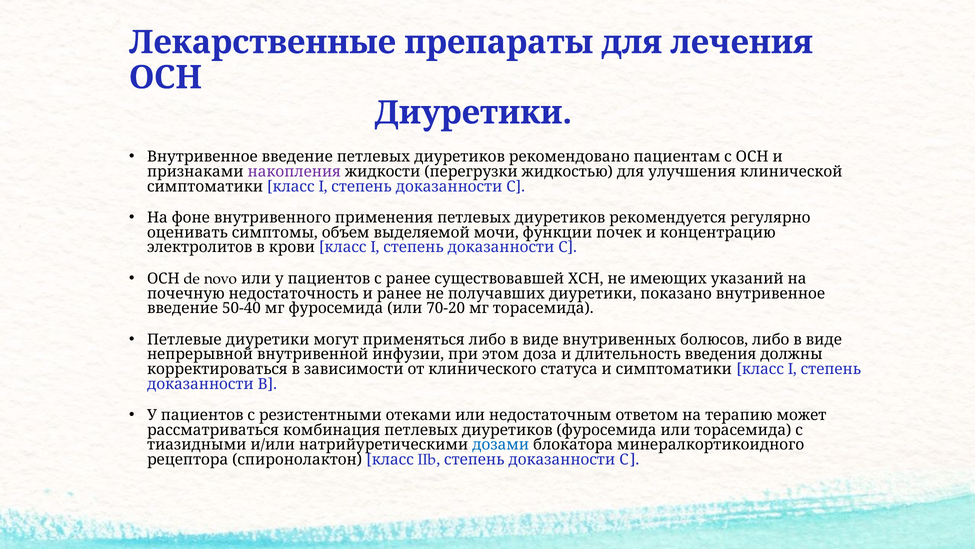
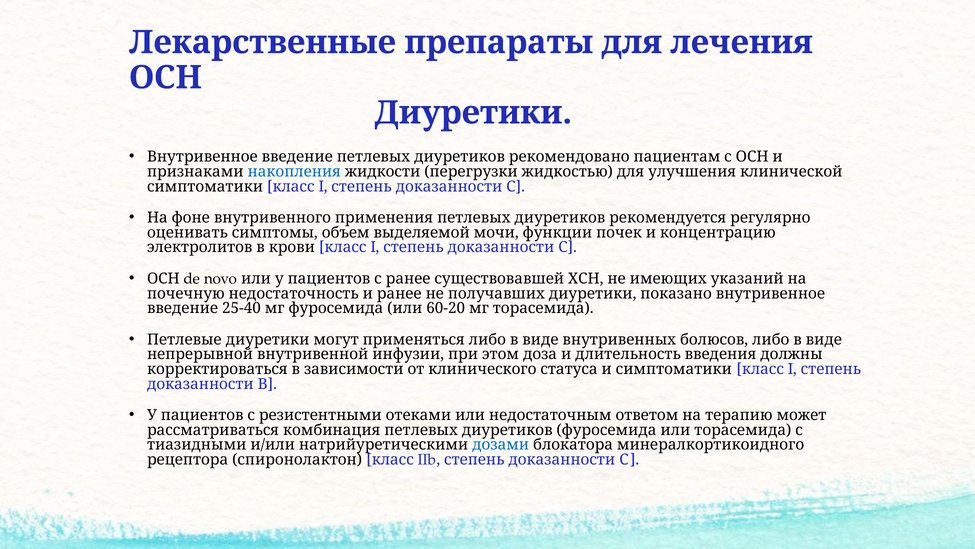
накопления colour: purple -> blue
50-40: 50-40 -> 25-40
70-20: 70-20 -> 60-20
